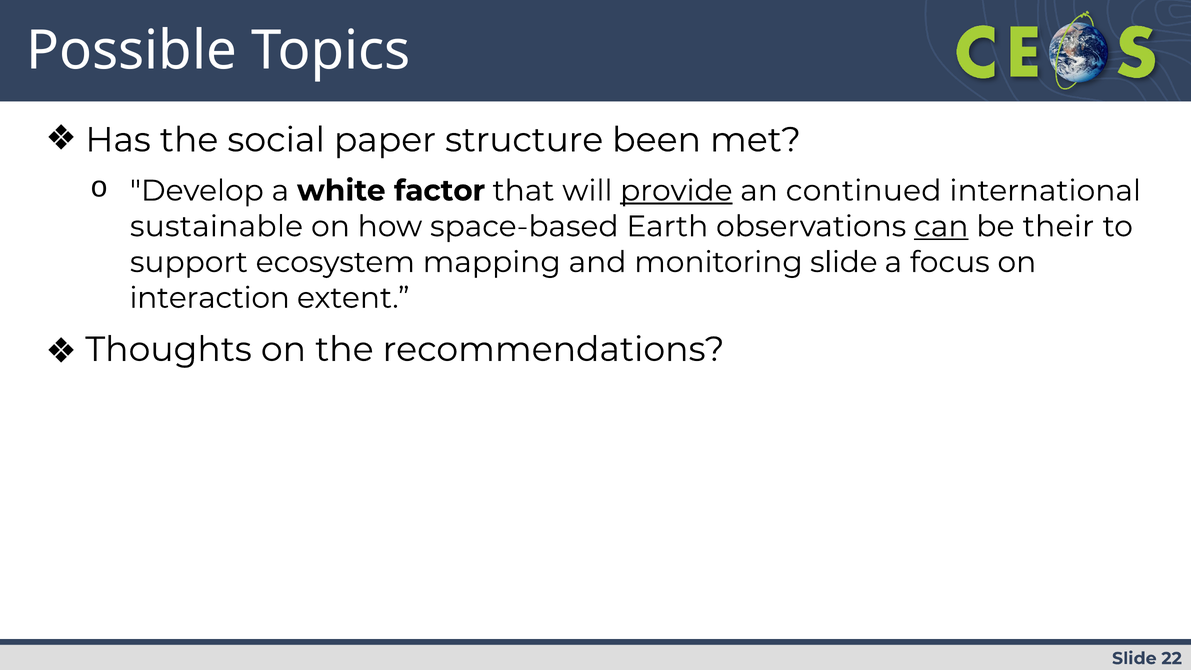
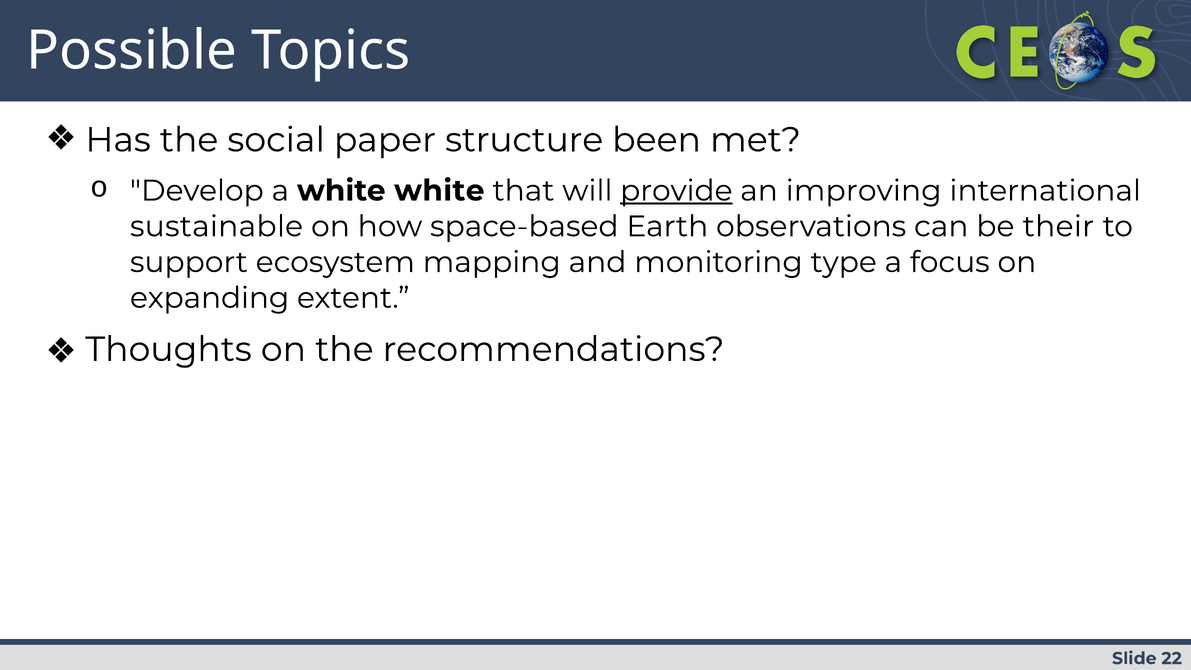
white factor: factor -> white
continued: continued -> improving
can underline: present -> none
monitoring slide: slide -> type
interaction: interaction -> expanding
